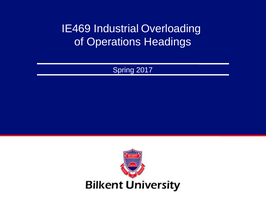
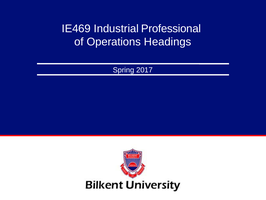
Overloading: Overloading -> Professional
